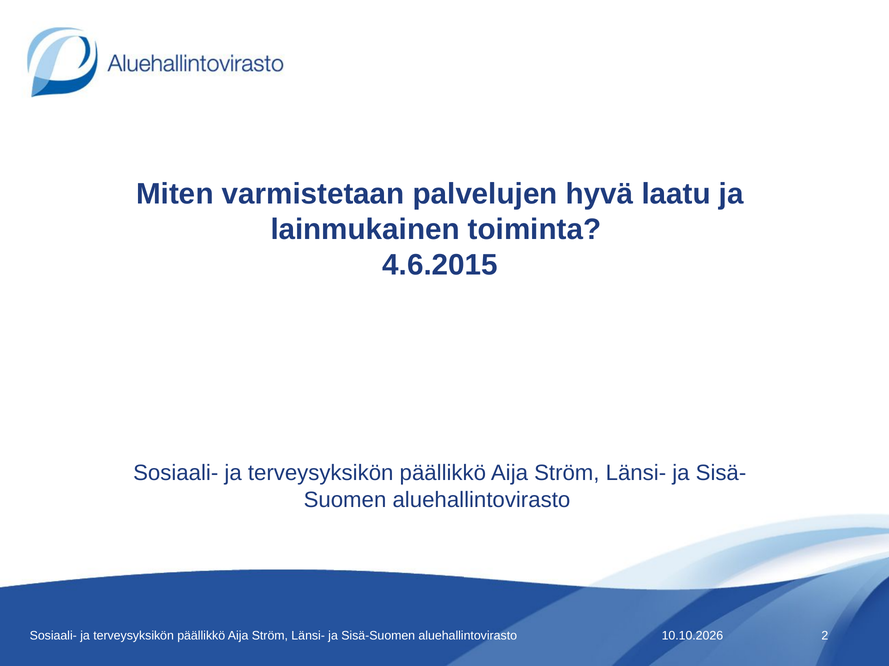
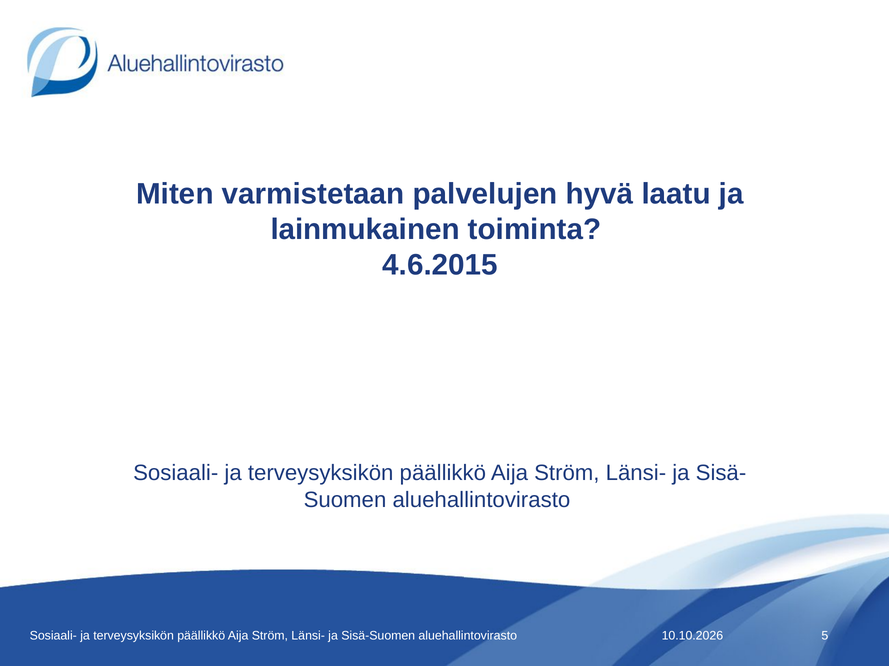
2: 2 -> 5
